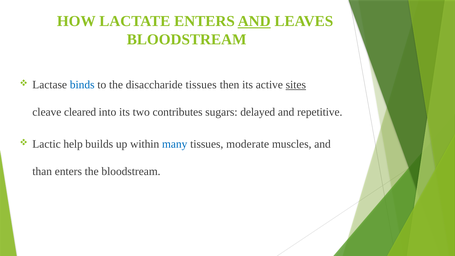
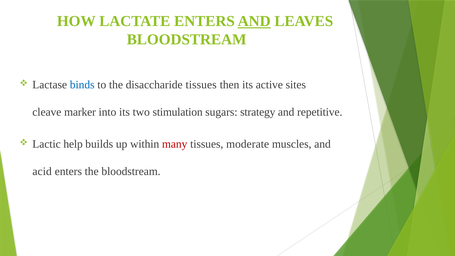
sites underline: present -> none
cleared: cleared -> marker
contributes: contributes -> stimulation
delayed: delayed -> strategy
many colour: blue -> red
than: than -> acid
